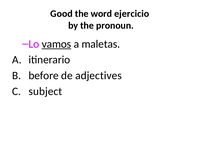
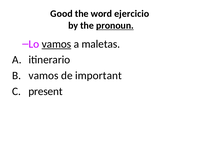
pronoun underline: none -> present
before at (44, 75): before -> vamos
adjectives: adjectives -> important
subject: subject -> present
